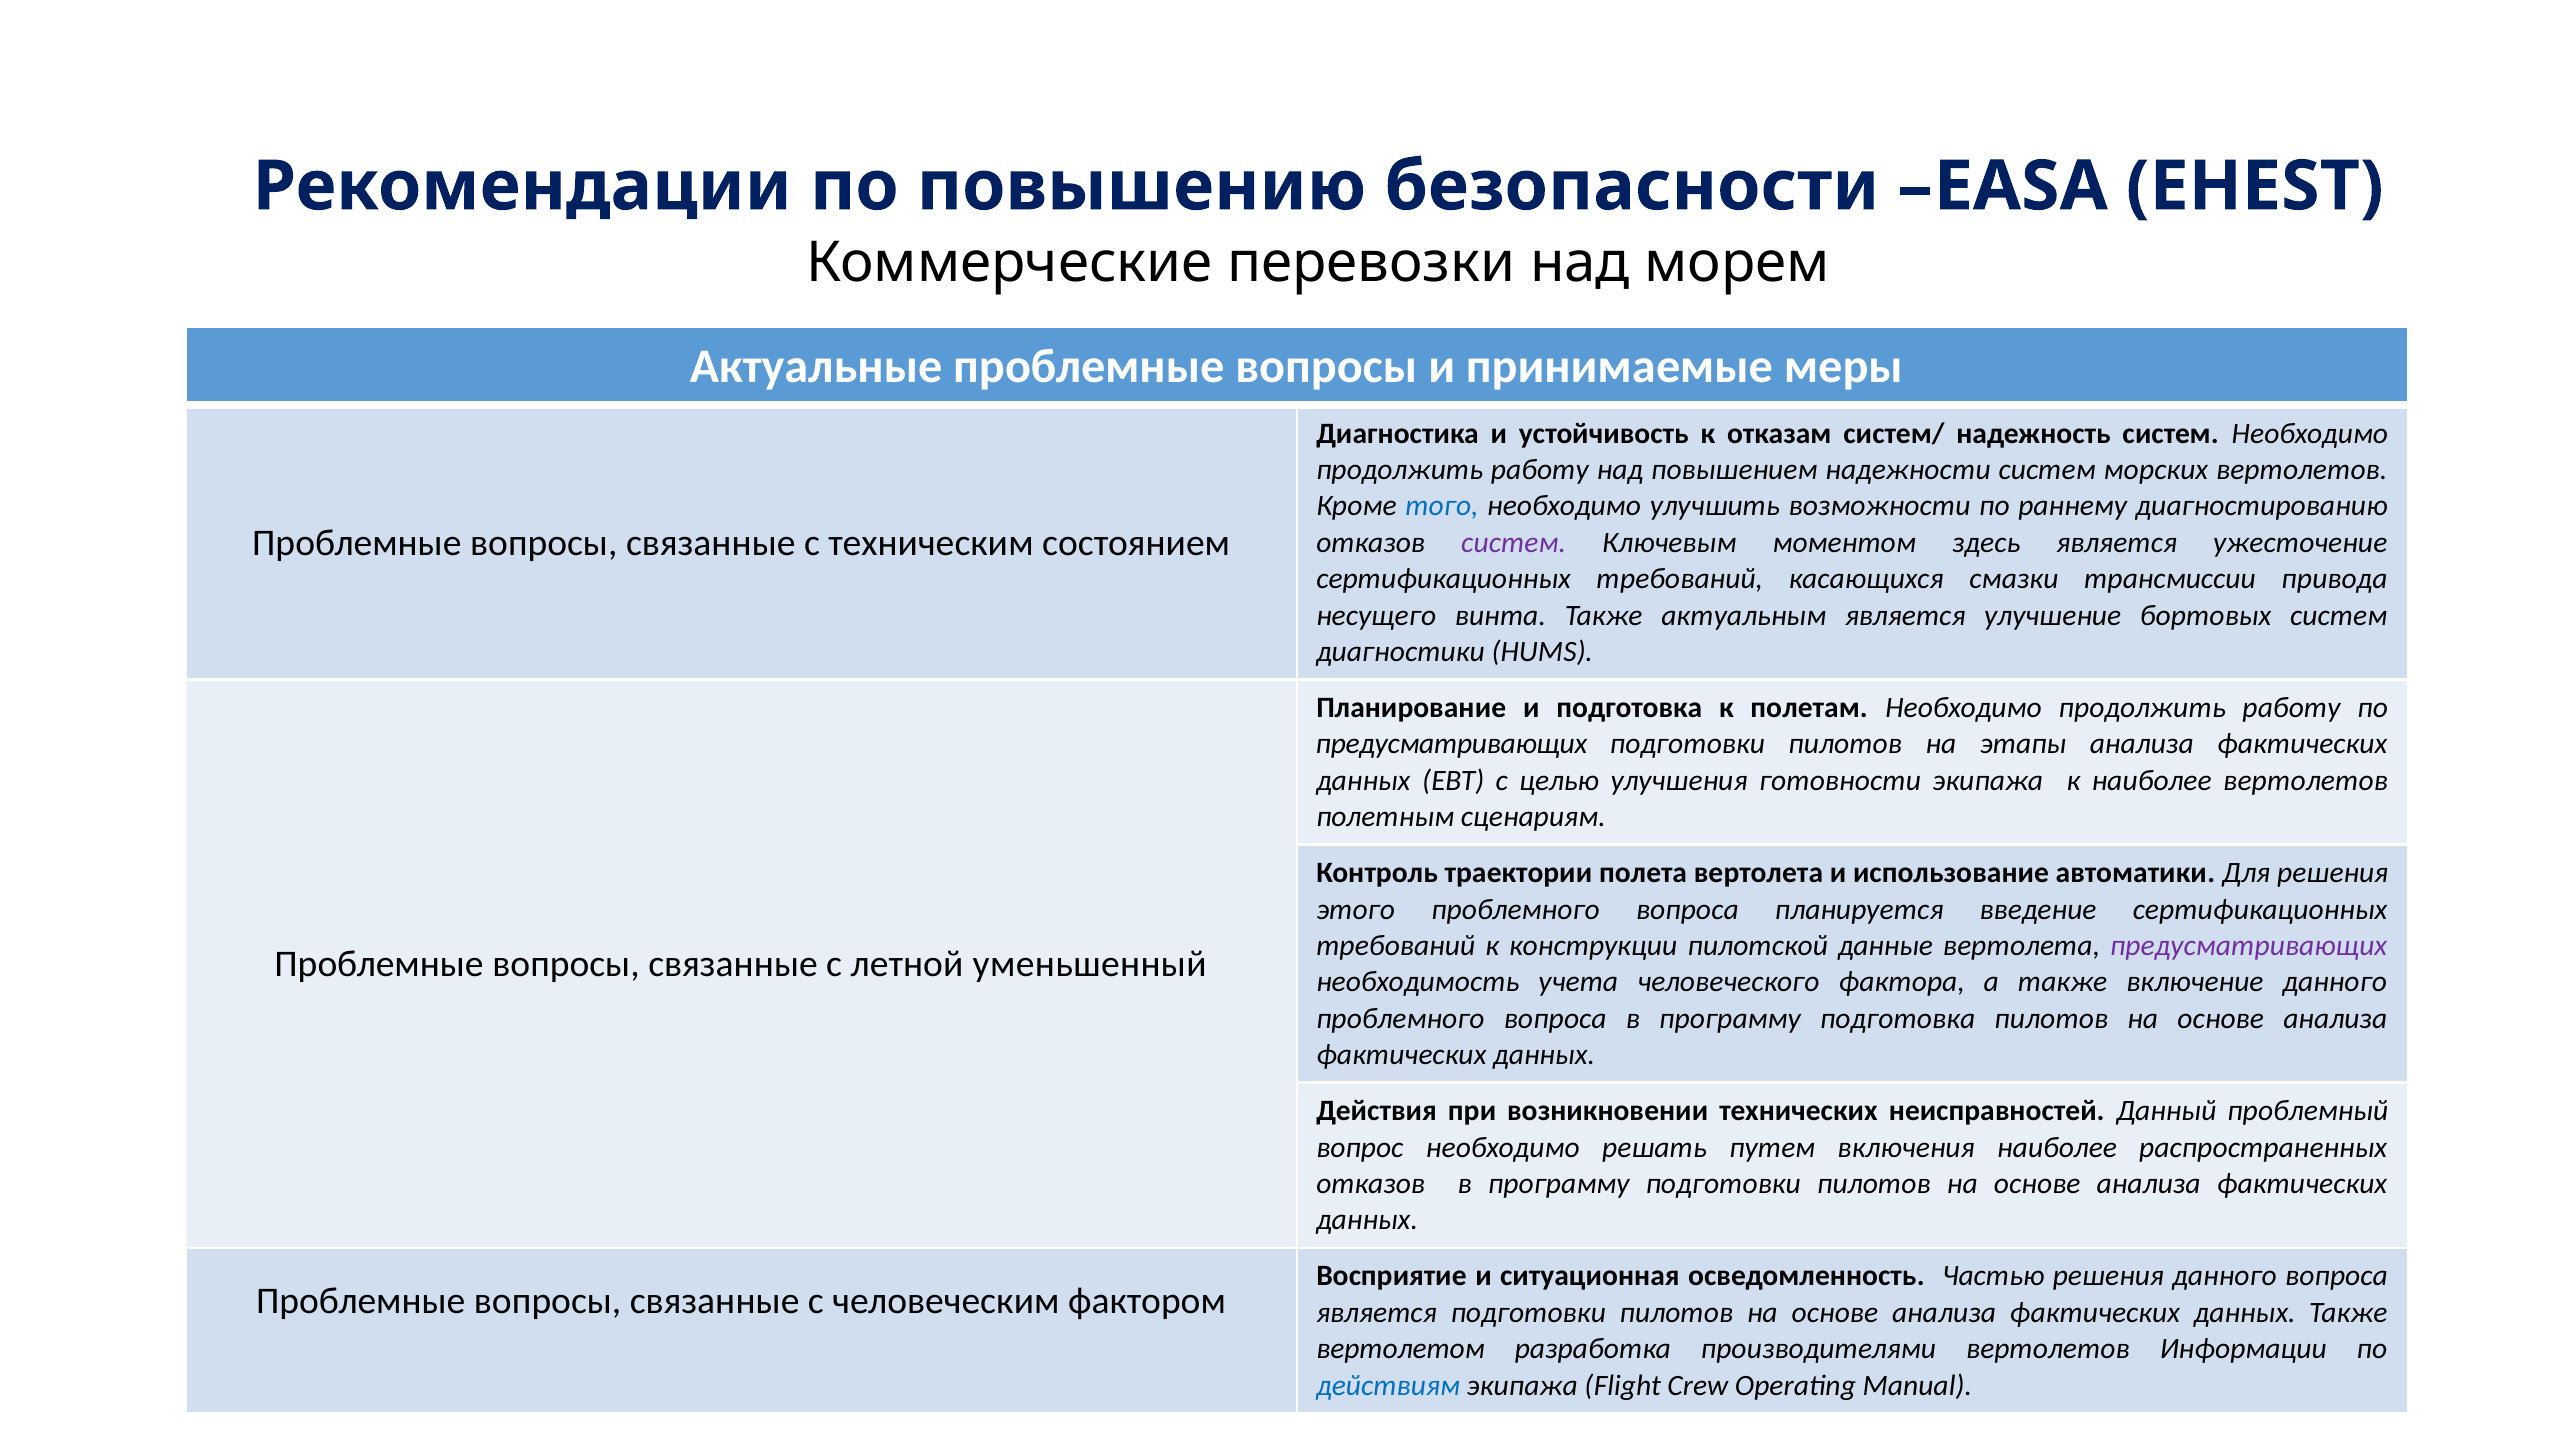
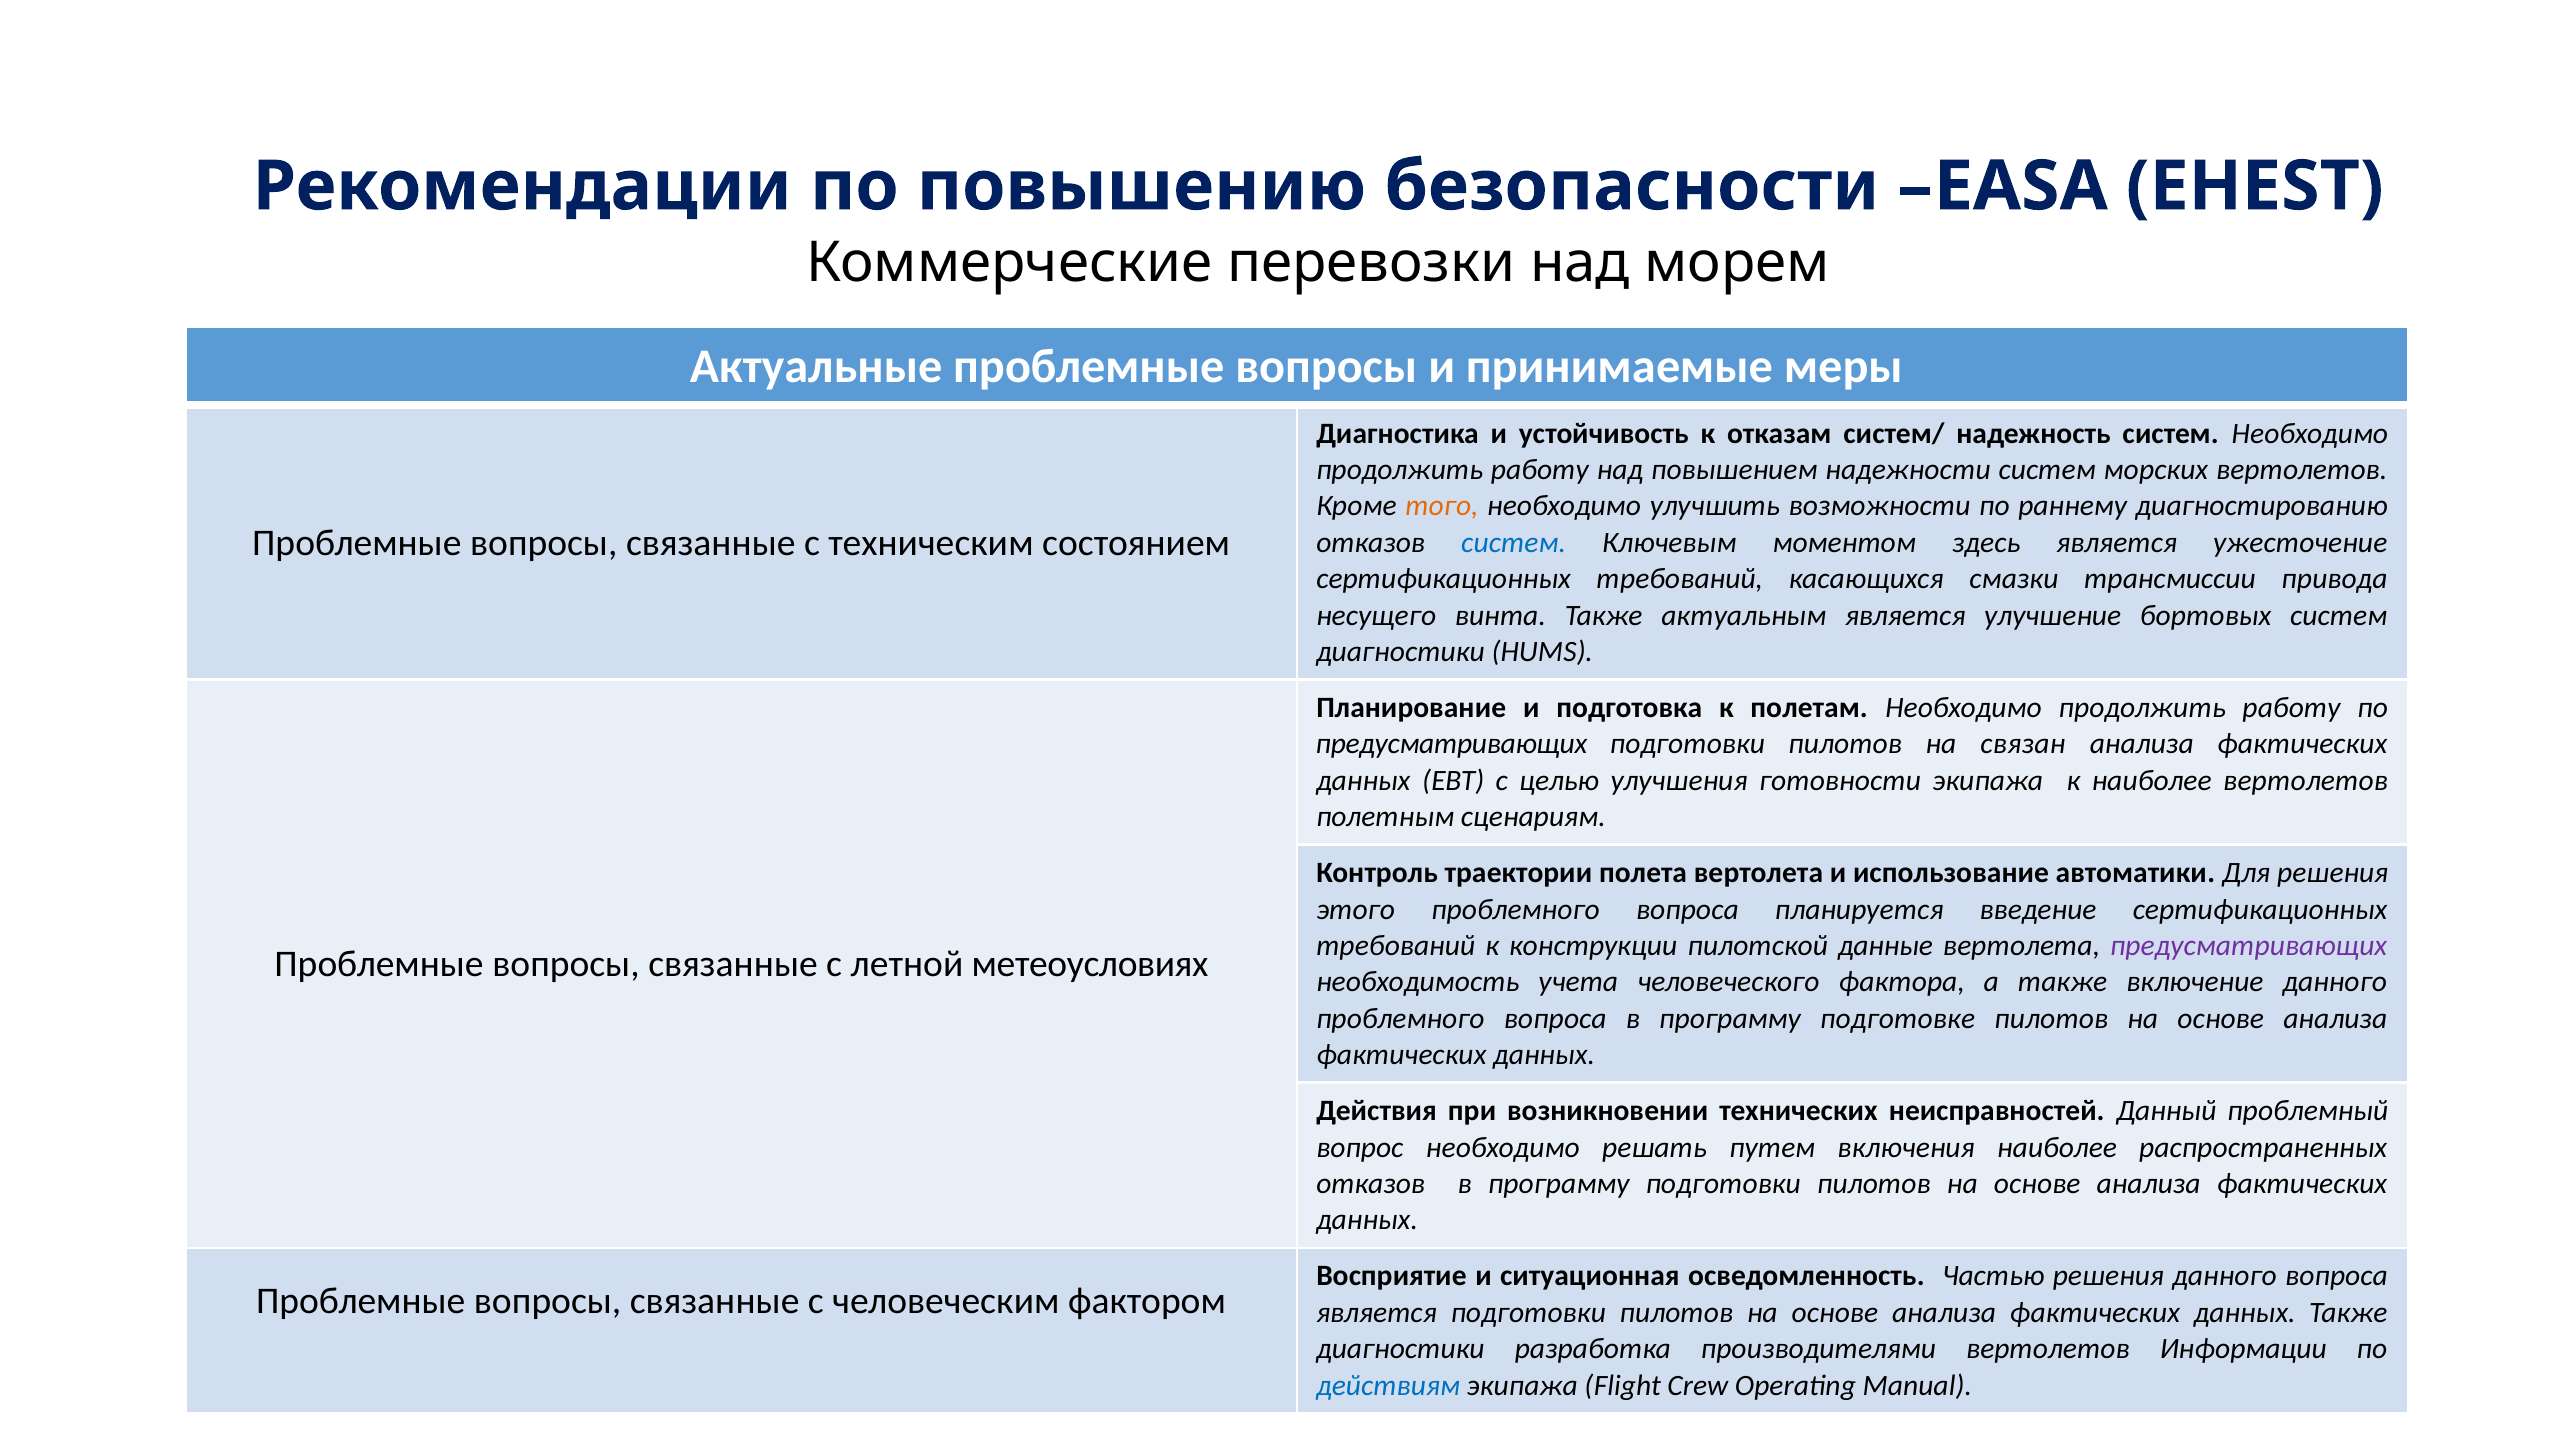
того colour: blue -> orange
систем at (1514, 543) colour: purple -> blue
этапы: этапы -> связан
уменьшенный: уменьшенный -> метеоусловиях
программу подготовка: подготовка -> подготовке
вертолетом at (1400, 1349): вертолетом -> диагностики
